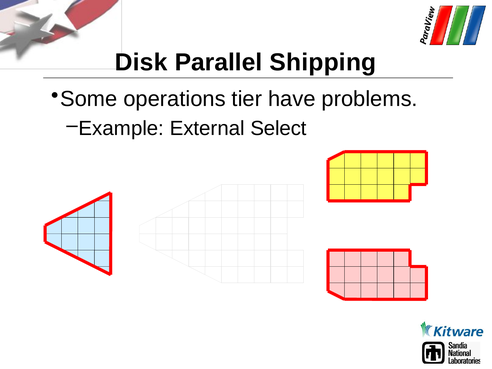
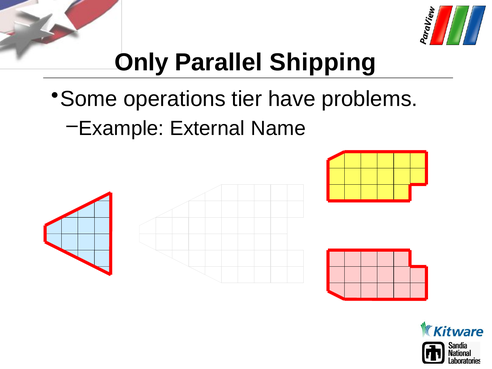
Disk: Disk -> Only
Select: Select -> Name
